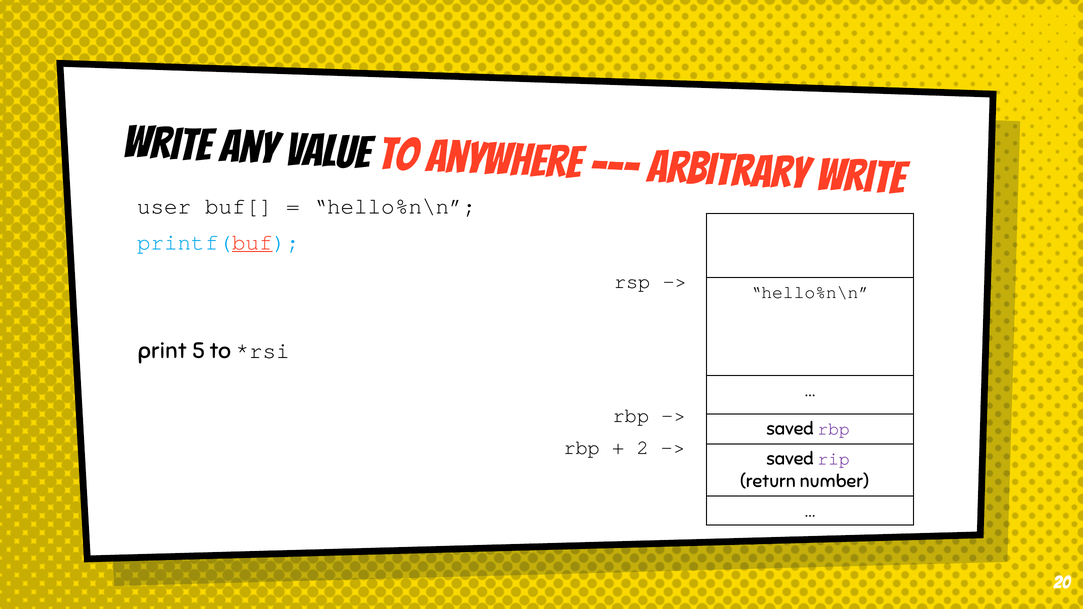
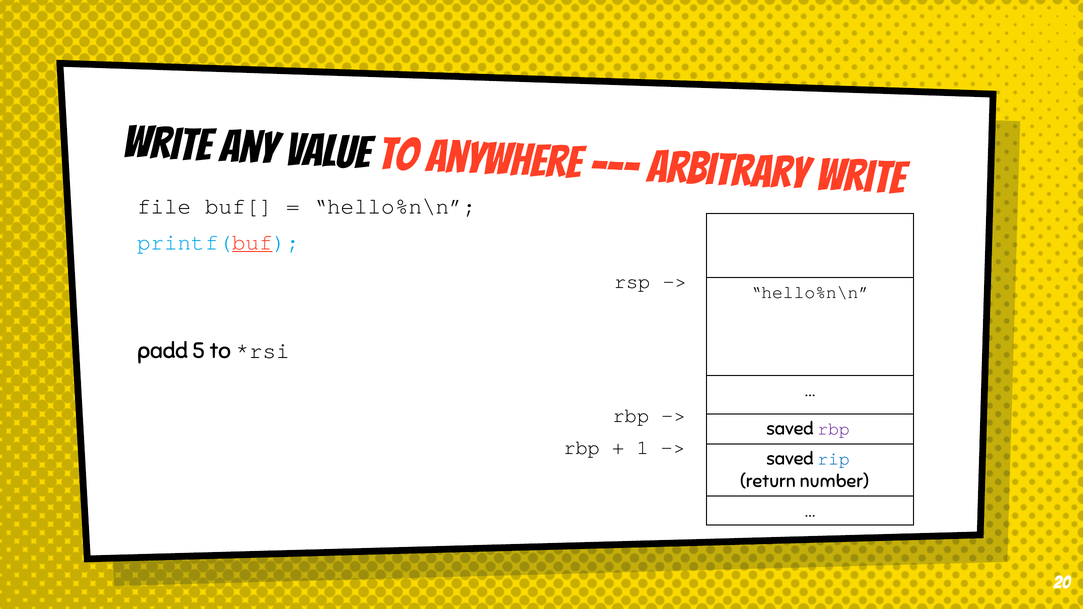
user: user -> file
print: print -> padd
2: 2 -> 1
rip colour: purple -> blue
